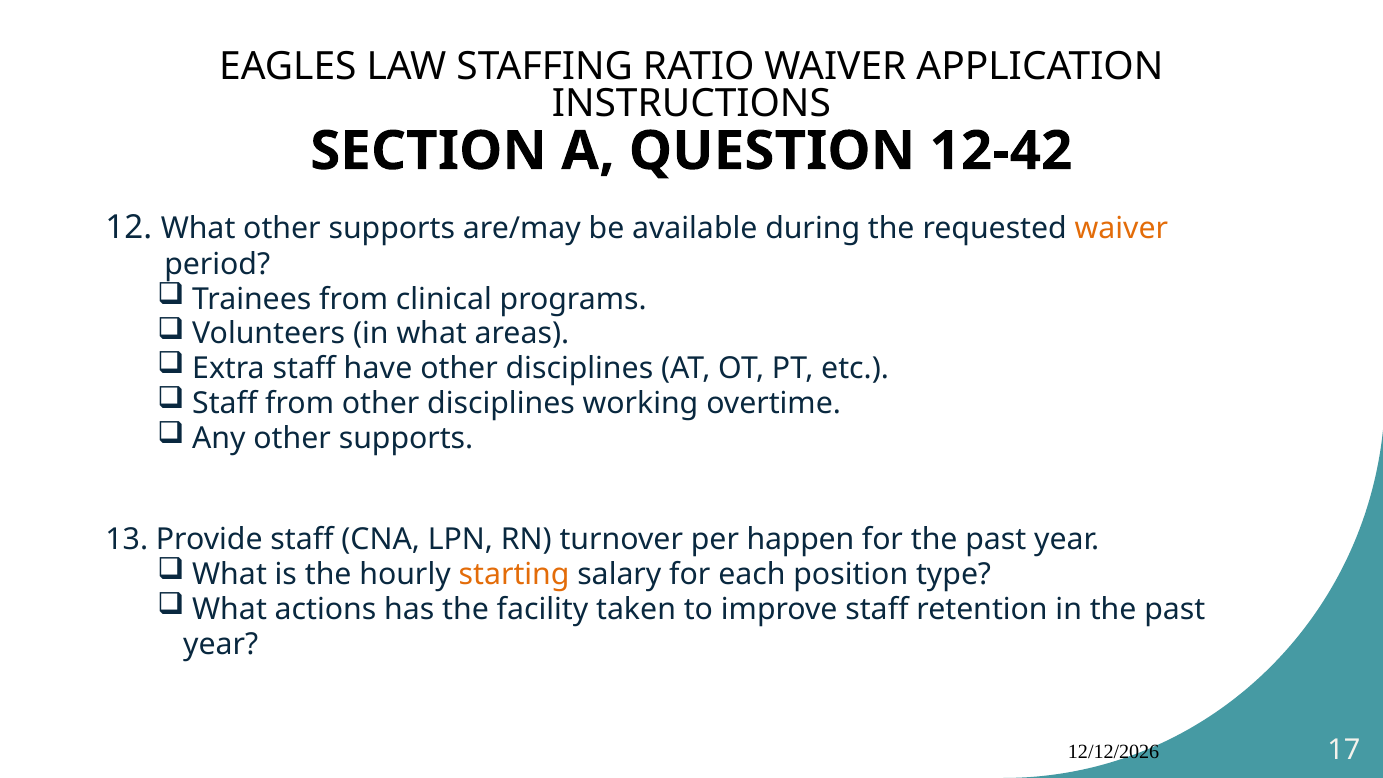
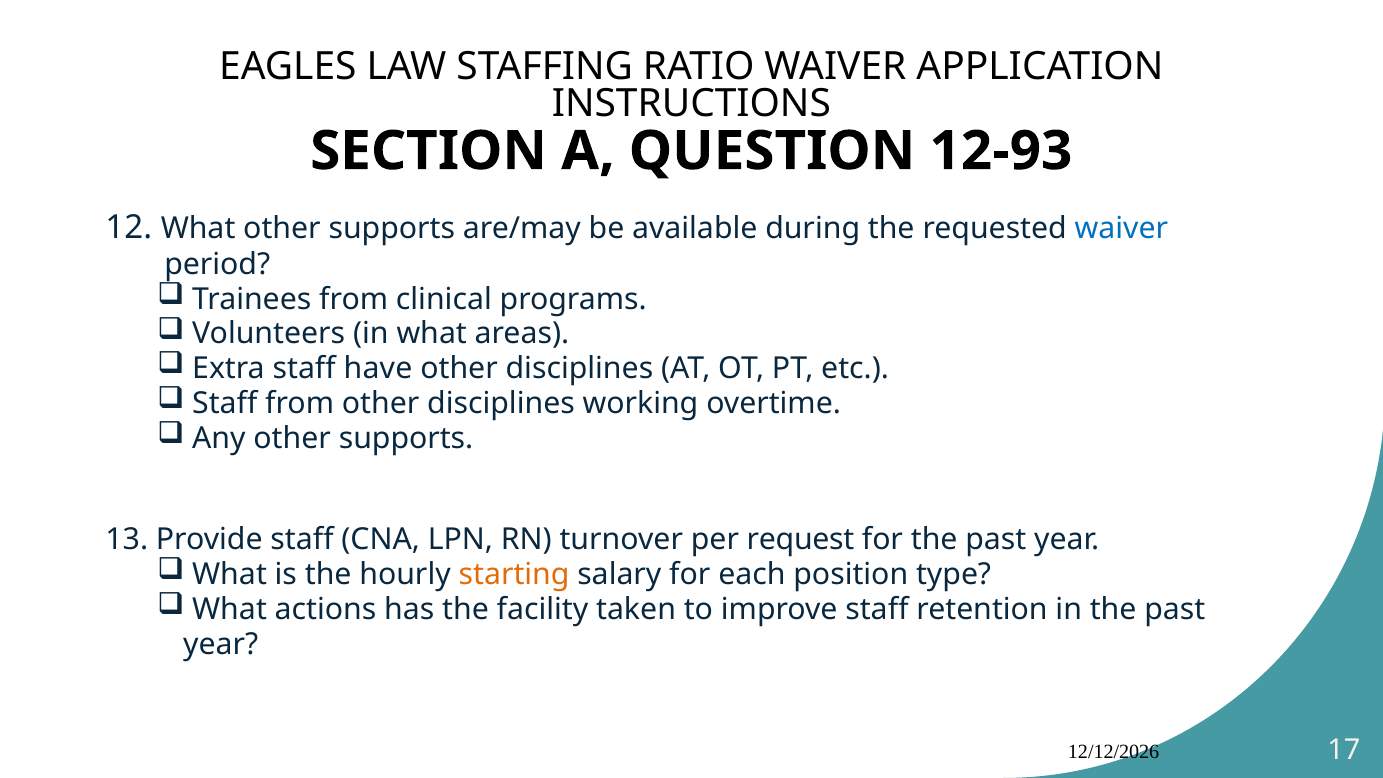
12-42: 12-42 -> 12-93
waiver at (1121, 229) colour: orange -> blue
happen: happen -> request
